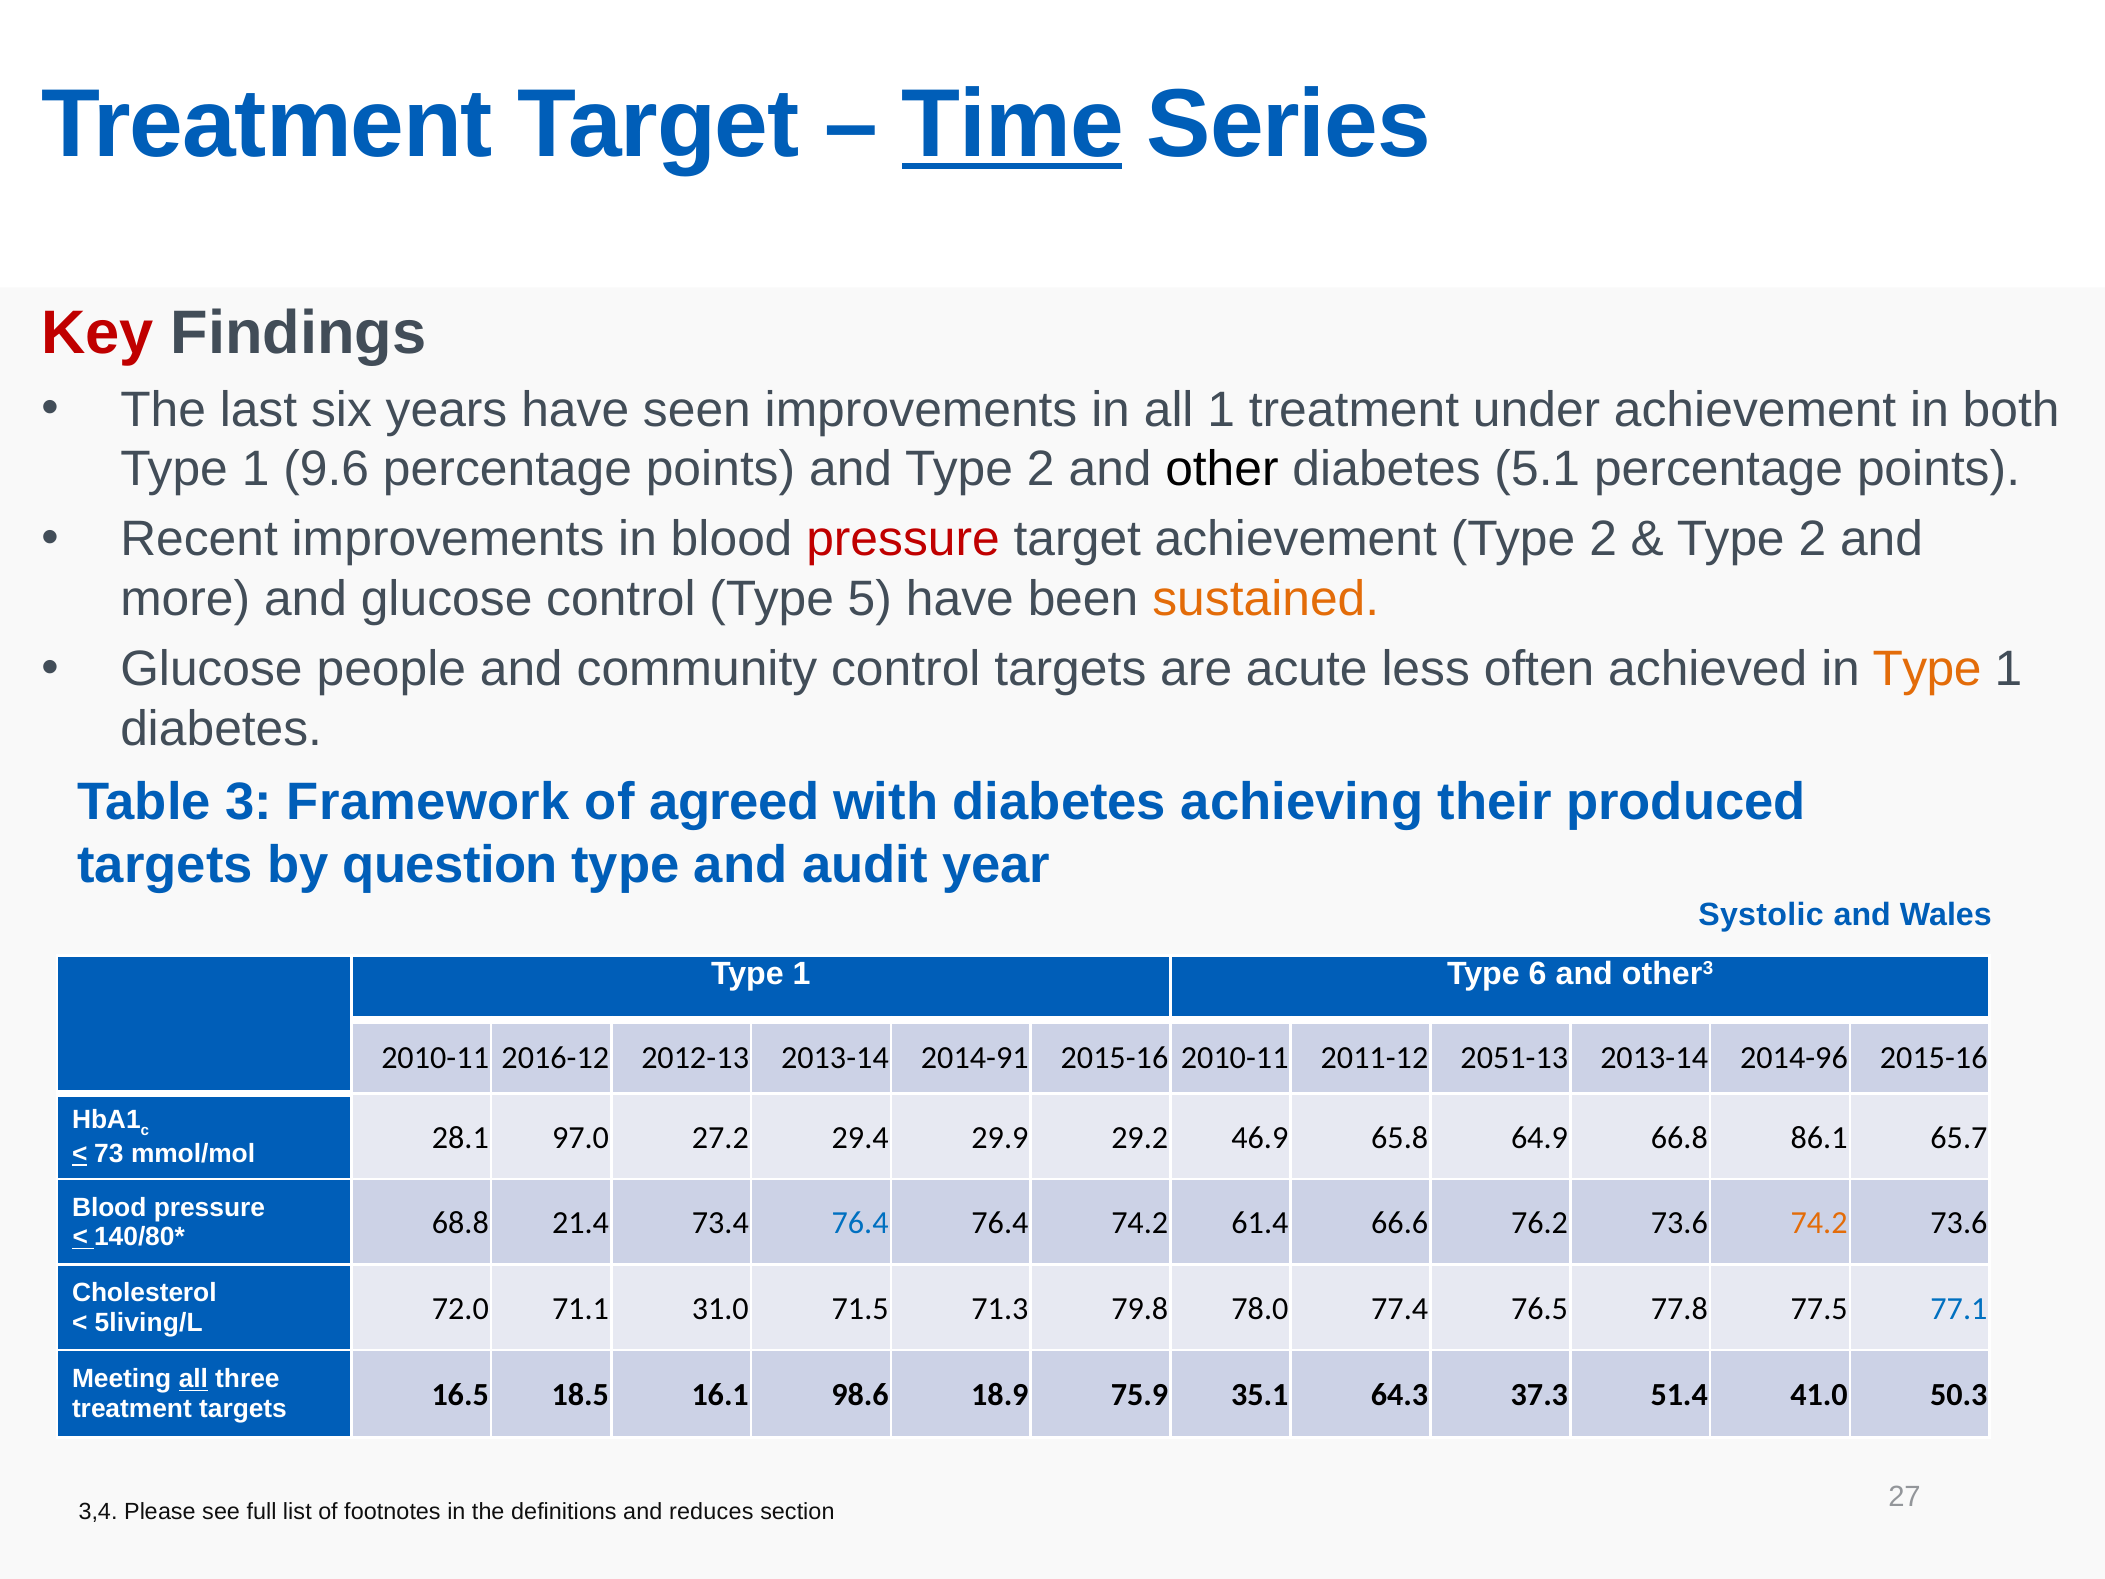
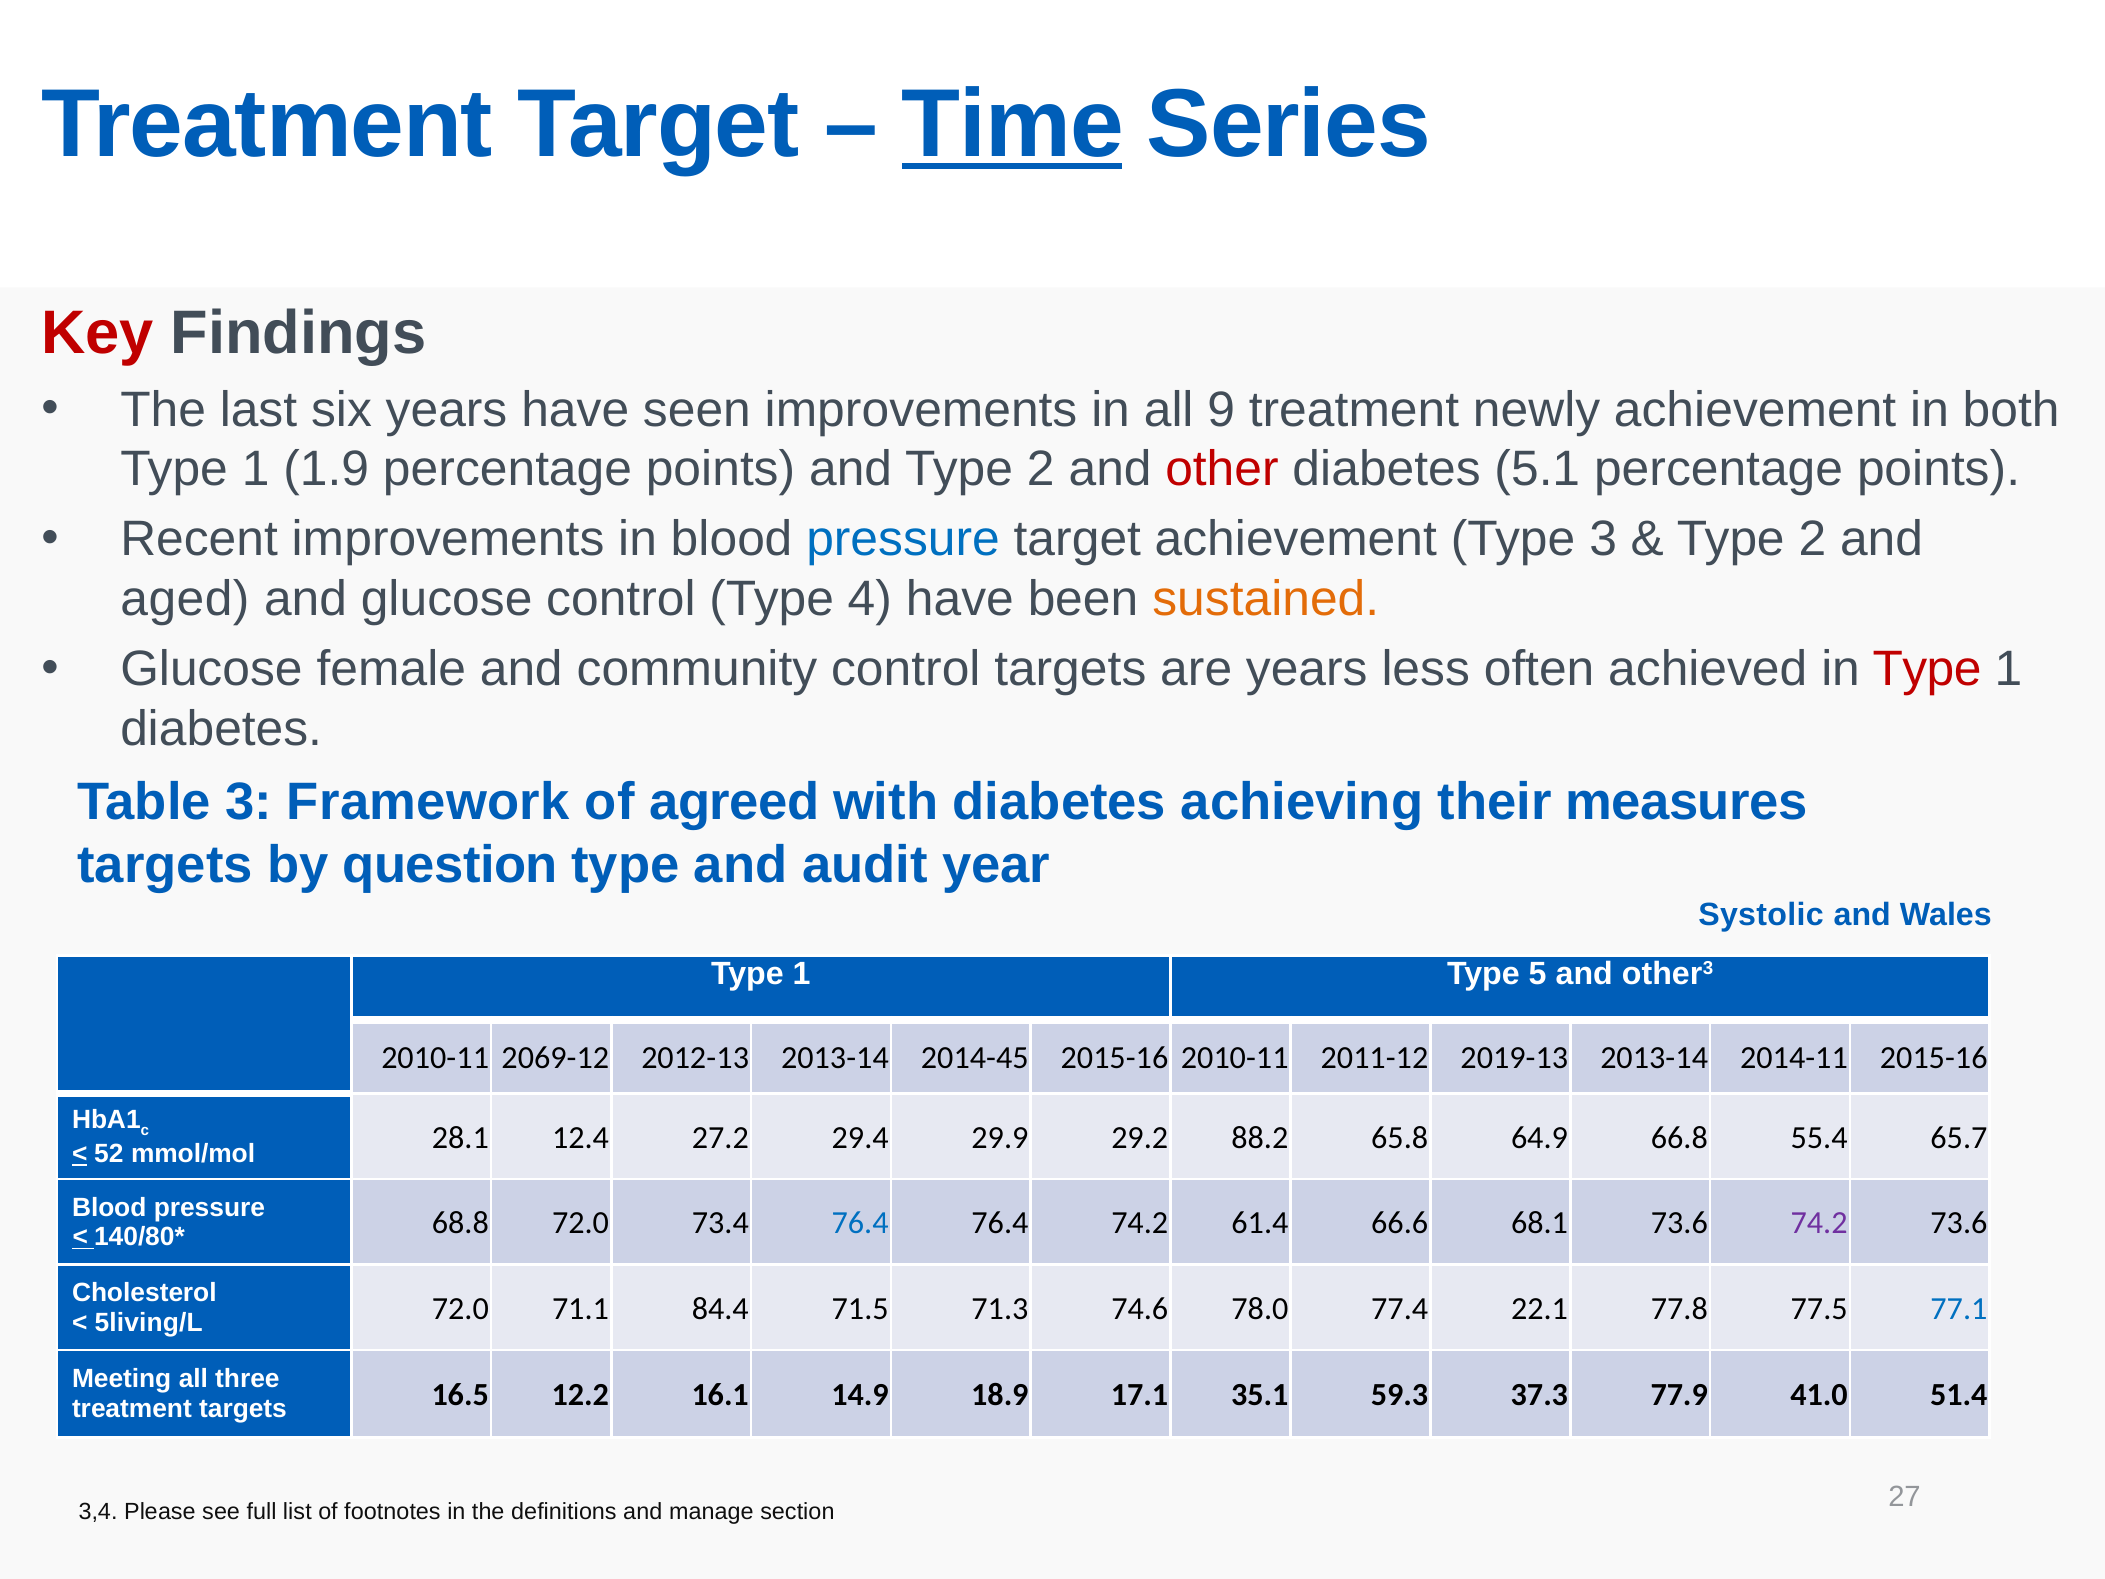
all 1: 1 -> 9
under: under -> newly
9.6: 9.6 -> 1.9
other colour: black -> red
pressure at (903, 539) colour: red -> blue
achievement Type 2: 2 -> 3
more: more -> aged
5: 5 -> 4
people: people -> female
are acute: acute -> years
Type at (1927, 669) colour: orange -> red
produced: produced -> measures
6: 6 -> 5
2016-12: 2016-12 -> 2069-12
2014-91: 2014-91 -> 2014-45
2051-13: 2051-13 -> 2019-13
2014-96: 2014-96 -> 2014-11
73: 73 -> 52
97.0: 97.0 -> 12.4
46.9: 46.9 -> 88.2
86.1: 86.1 -> 55.4
68.8 21.4: 21.4 -> 72.0
76.2: 76.2 -> 68.1
74.2 at (1819, 1223) colour: orange -> purple
31.0: 31.0 -> 84.4
79.8: 79.8 -> 74.6
76.5: 76.5 -> 22.1
all at (193, 1379) underline: present -> none
18.5: 18.5 -> 12.2
98.6: 98.6 -> 14.9
75.9: 75.9 -> 17.1
64.3: 64.3 -> 59.3
51.4: 51.4 -> 77.9
50.3: 50.3 -> 51.4
reduces: reduces -> manage
